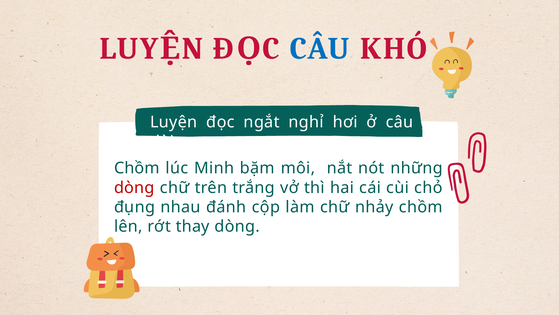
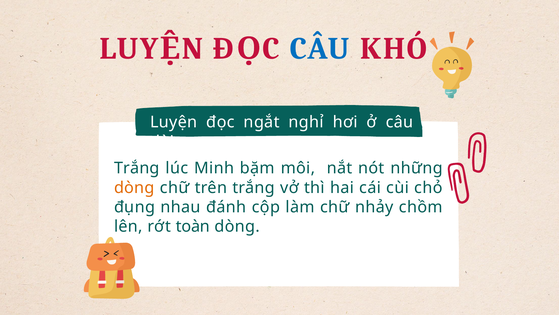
Chồm at (137, 168): Chồm -> Trắng
dòng at (134, 187) colour: red -> orange
thay: thay -> toàn
